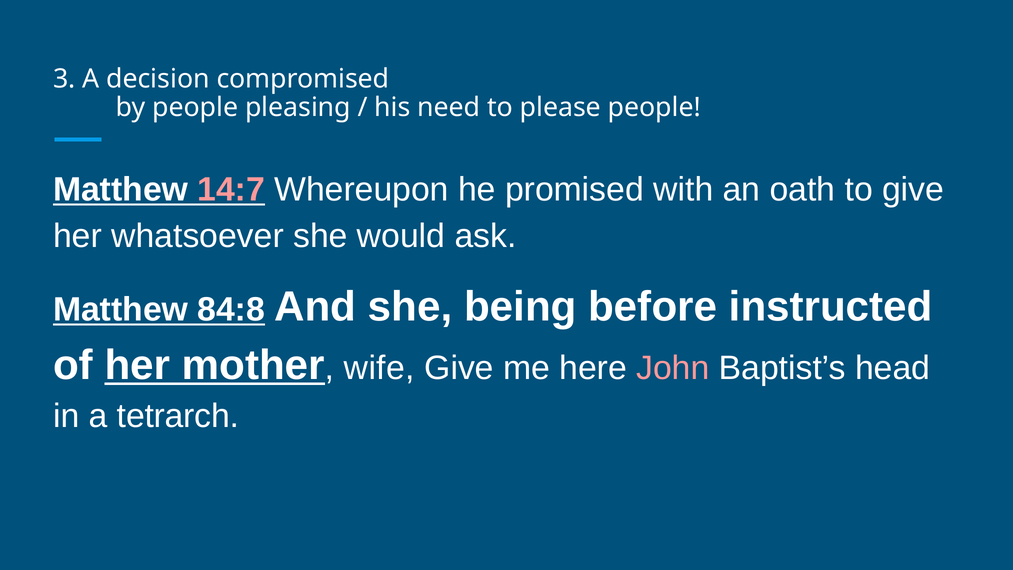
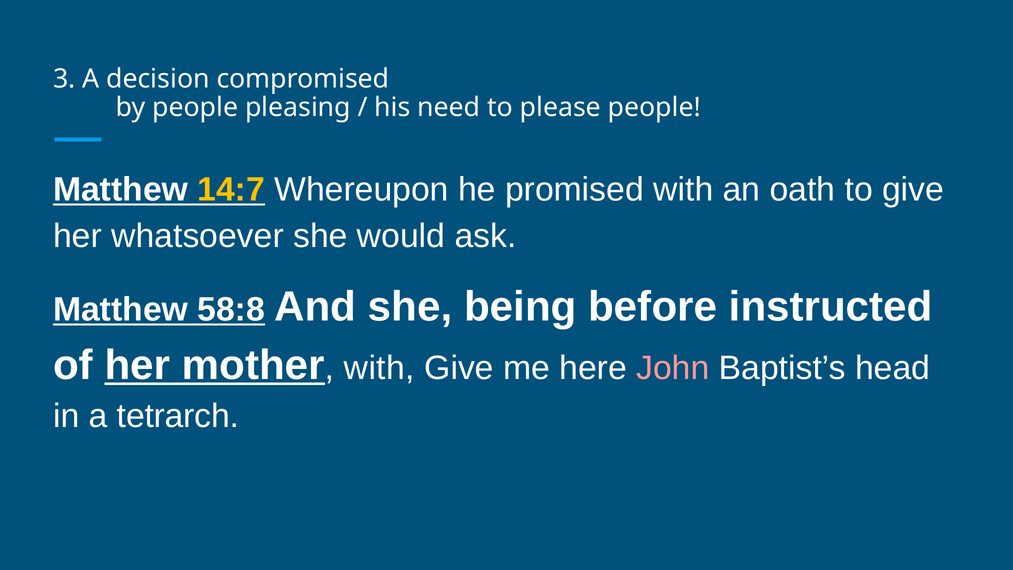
14:7 colour: pink -> yellow
84:8: 84:8 -> 58:8
wife at (379, 368): wife -> with
